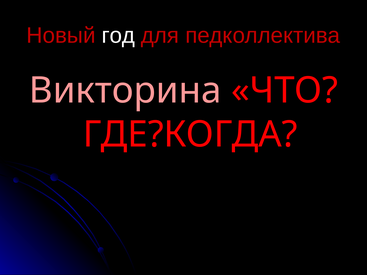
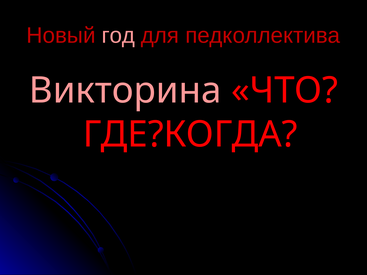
год colour: white -> pink
